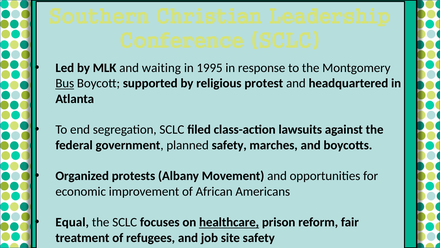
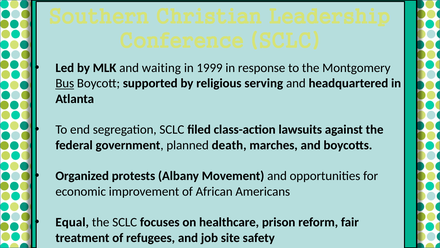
1995: 1995 -> 1999
protest: protest -> serving
planned safety: safety -> death
healthcare underline: present -> none
